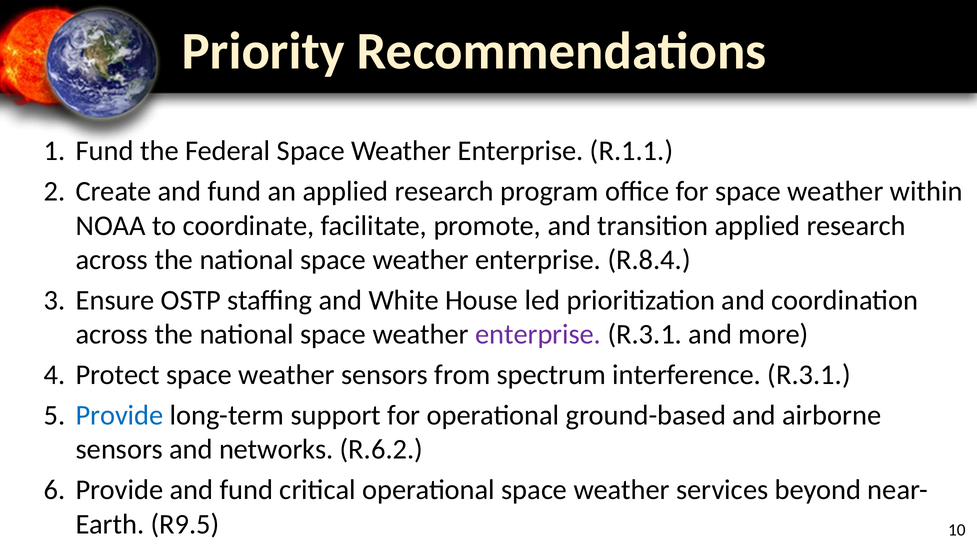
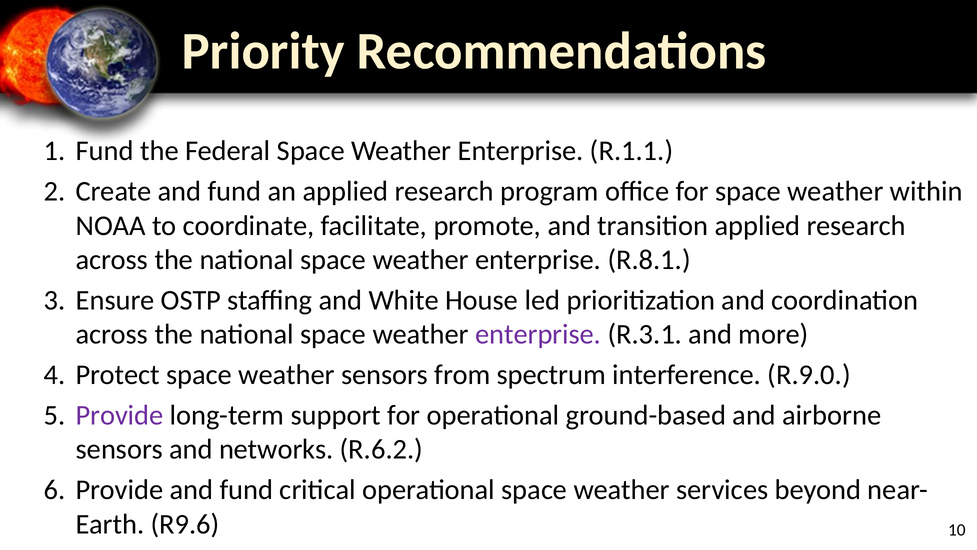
R.8.4: R.8.4 -> R.8.1
interference R.3.1: R.3.1 -> R.9.0
Provide at (120, 415) colour: blue -> purple
R9.5: R9.5 -> R9.6
